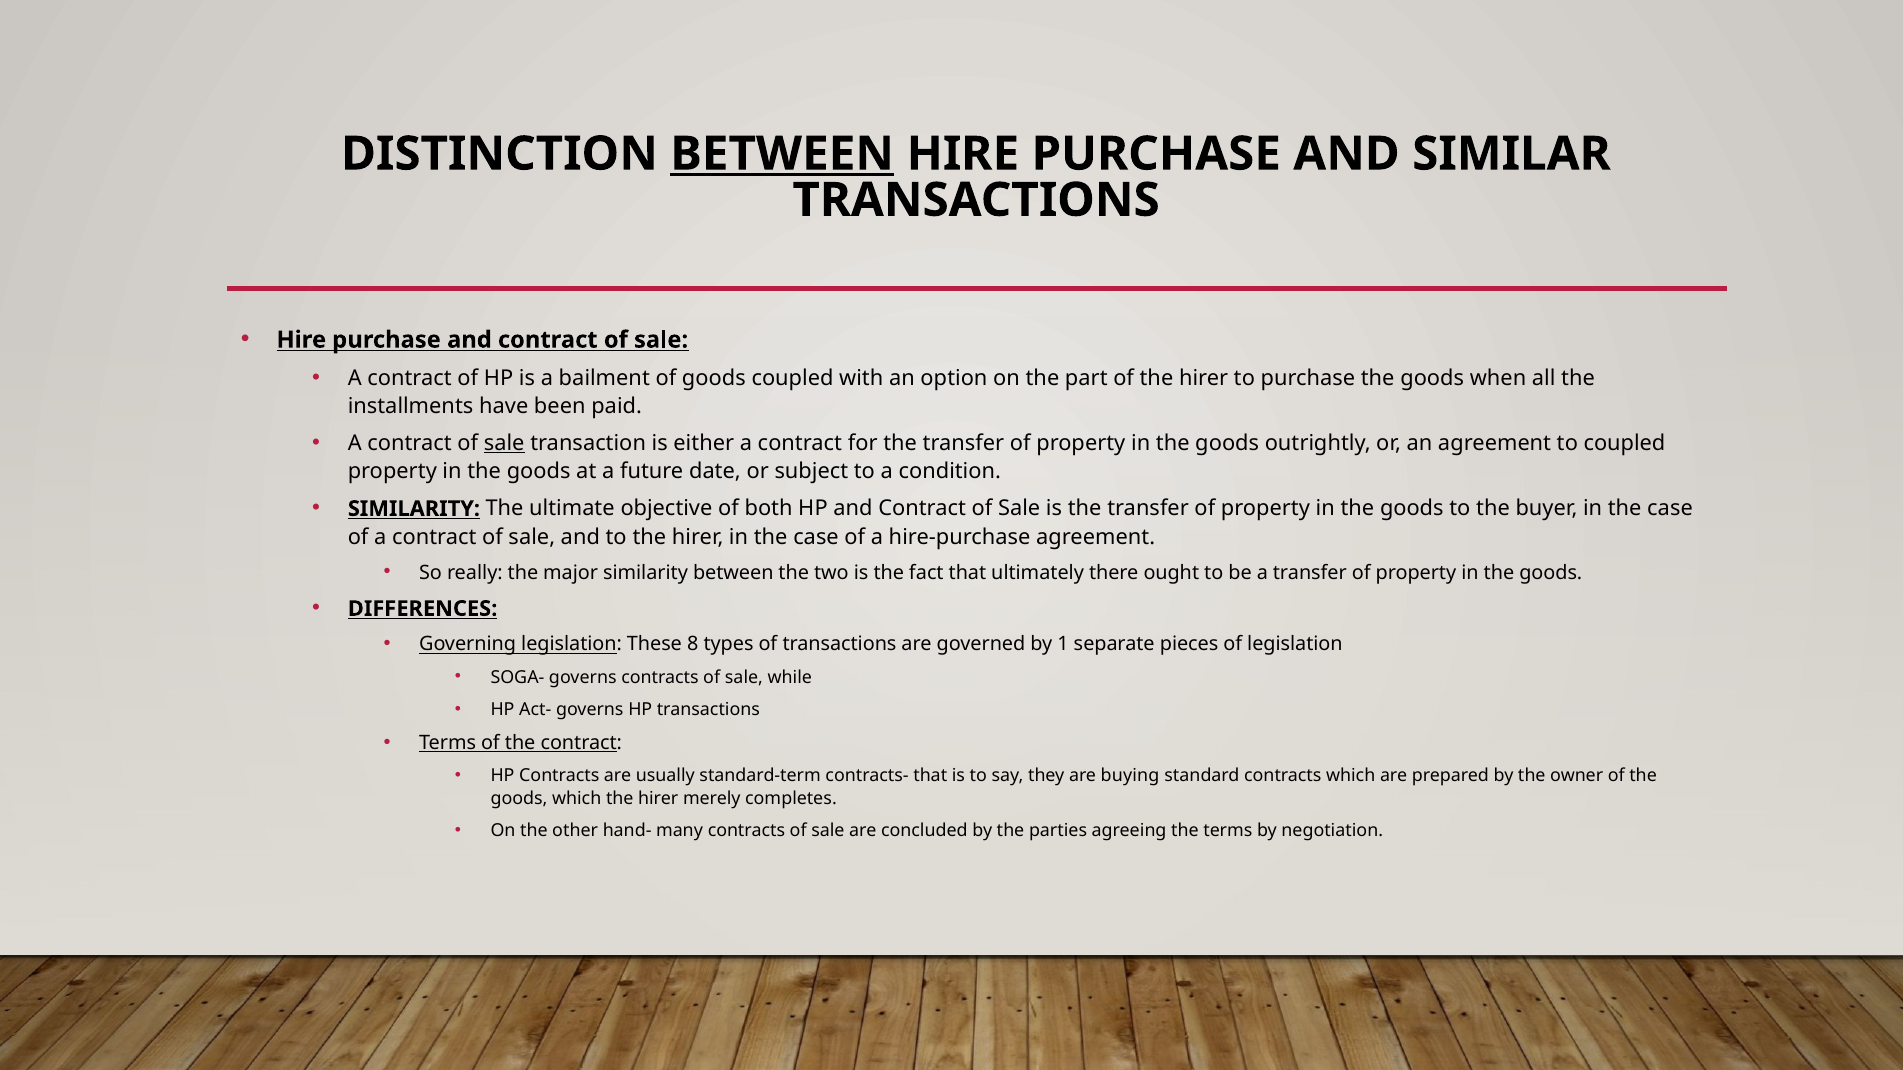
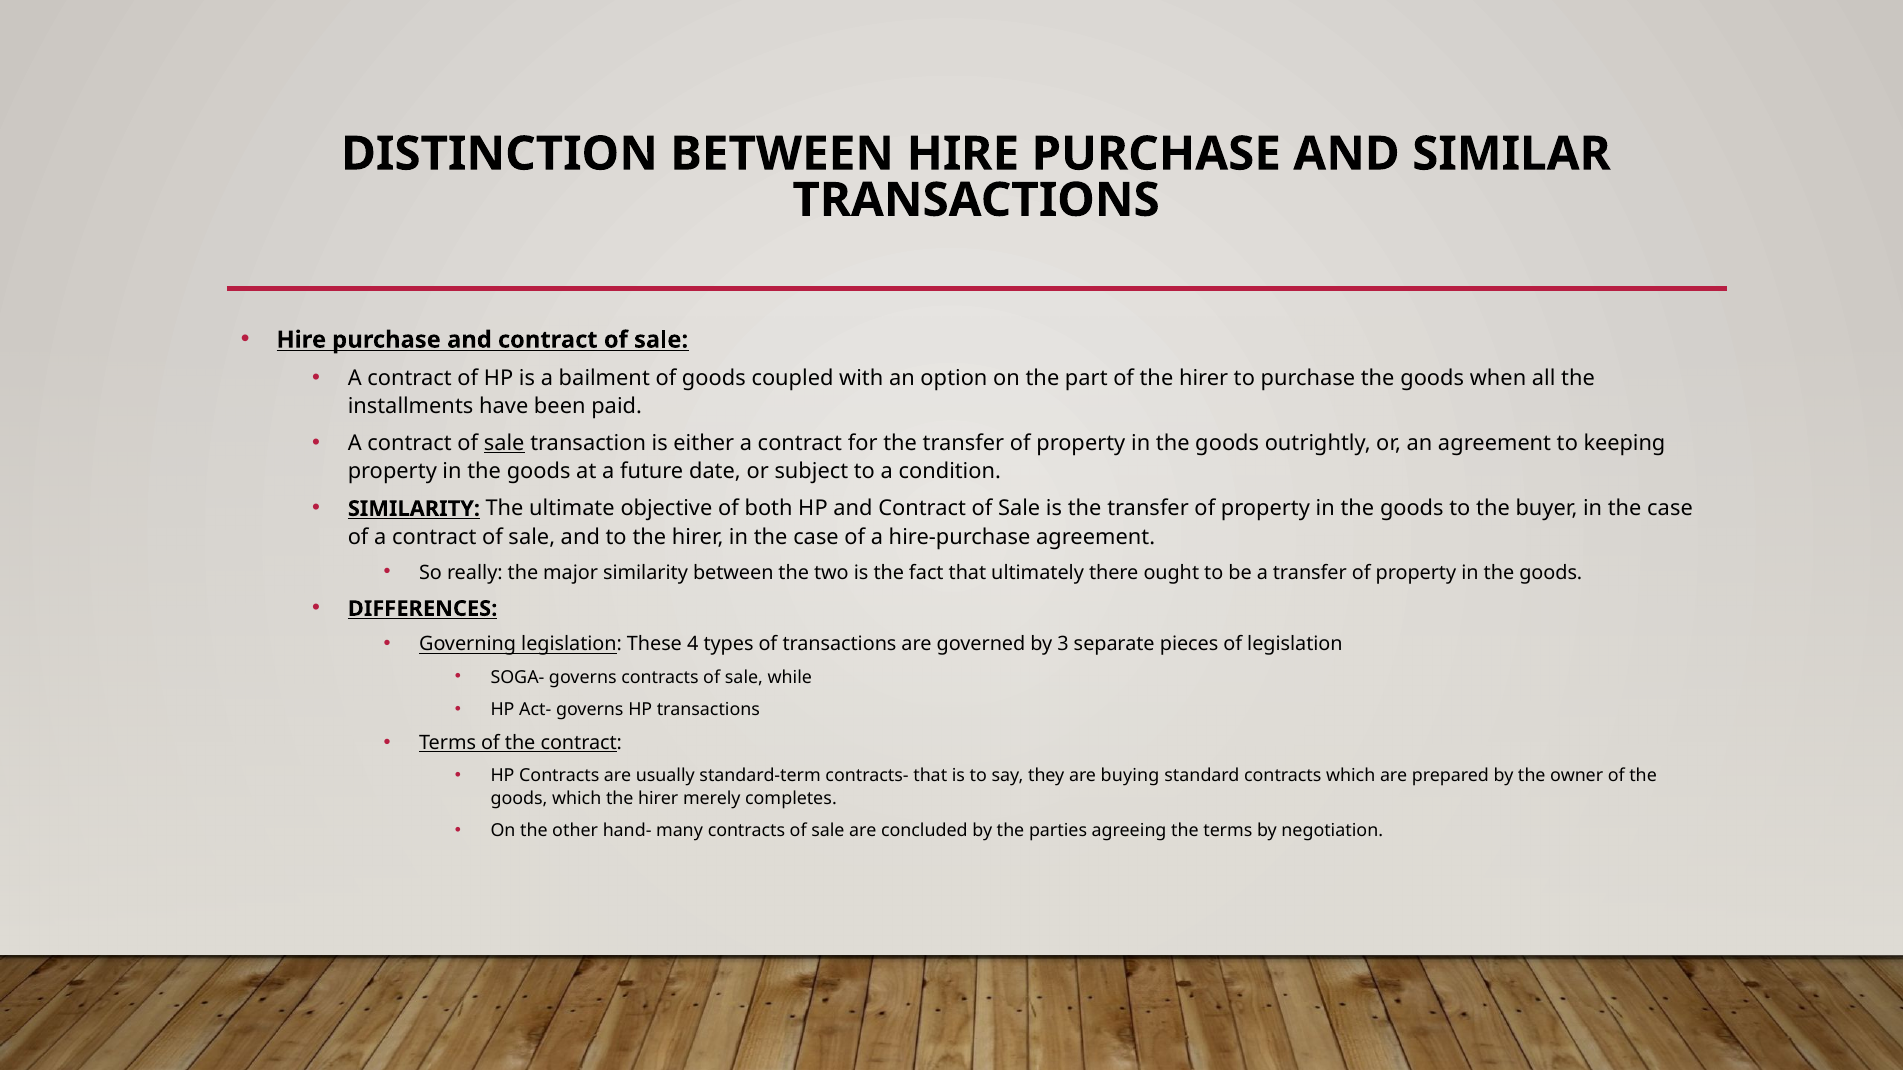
BETWEEN at (782, 154) underline: present -> none
to coupled: coupled -> keeping
8: 8 -> 4
1: 1 -> 3
